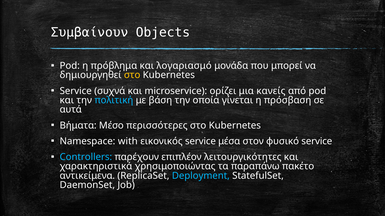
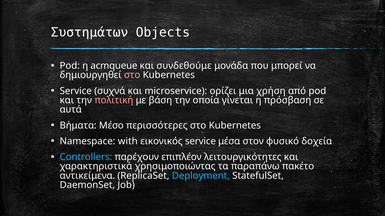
Συμβαίνουν: Συμβαίνουν -> Συστημάτων
πρόβλημα: πρόβλημα -> acmqueue
λογαριασμό: λογαριασμό -> συνδεθούμε
στο at (132, 75) colour: yellow -> pink
κανείς: κανείς -> χρήση
πολιτική colour: light blue -> pink
φυσικό service: service -> δοχεία
